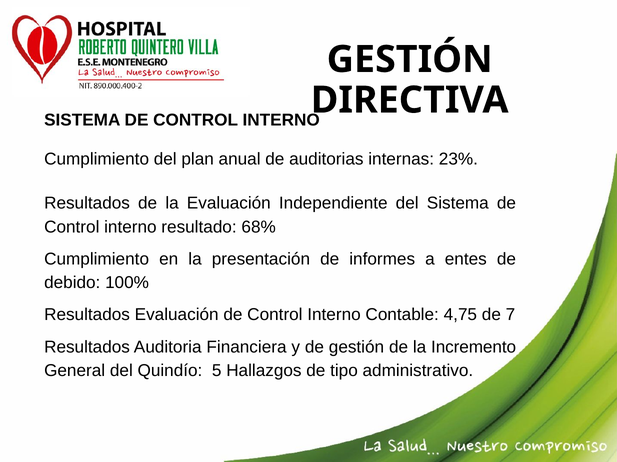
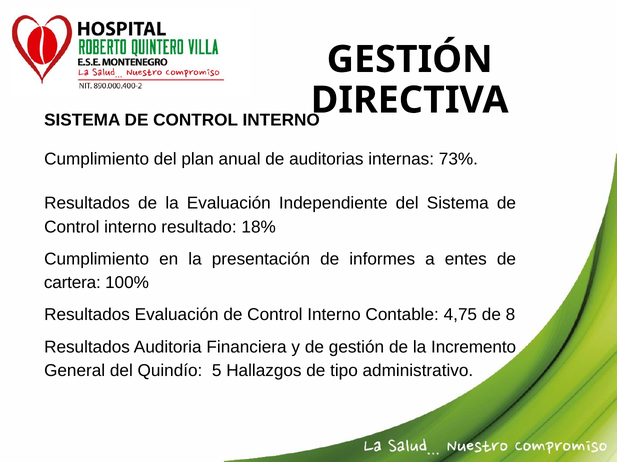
23%: 23% -> 73%
68%: 68% -> 18%
debido: debido -> cartera
7: 7 -> 8
